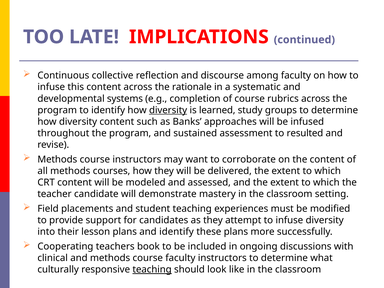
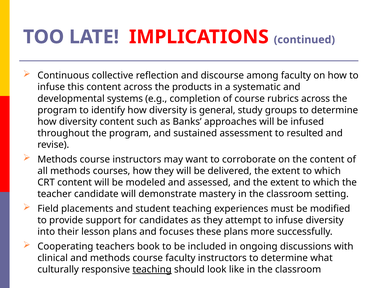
rationale: rationale -> products
diversity at (168, 110) underline: present -> none
learned: learned -> general
and identify: identify -> focuses
